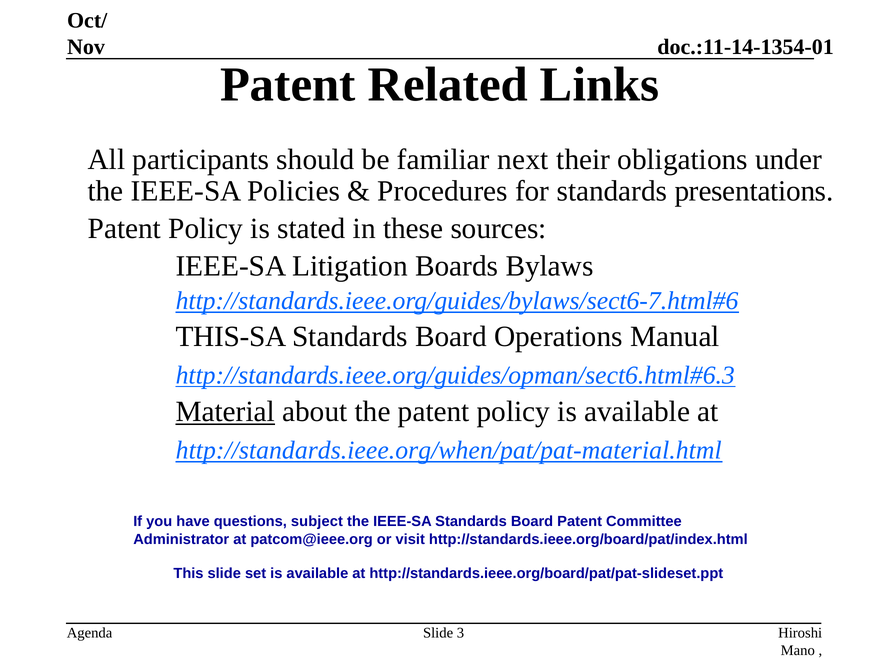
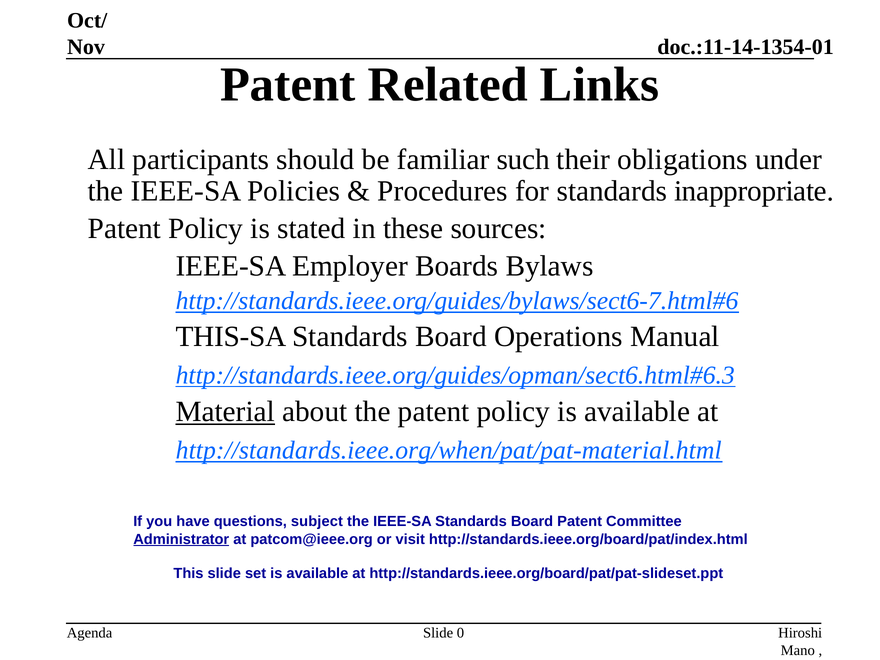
next: next -> such
presentations: presentations -> inappropriate
Litigation: Litigation -> Employer
Administrator underline: none -> present
3: 3 -> 0
